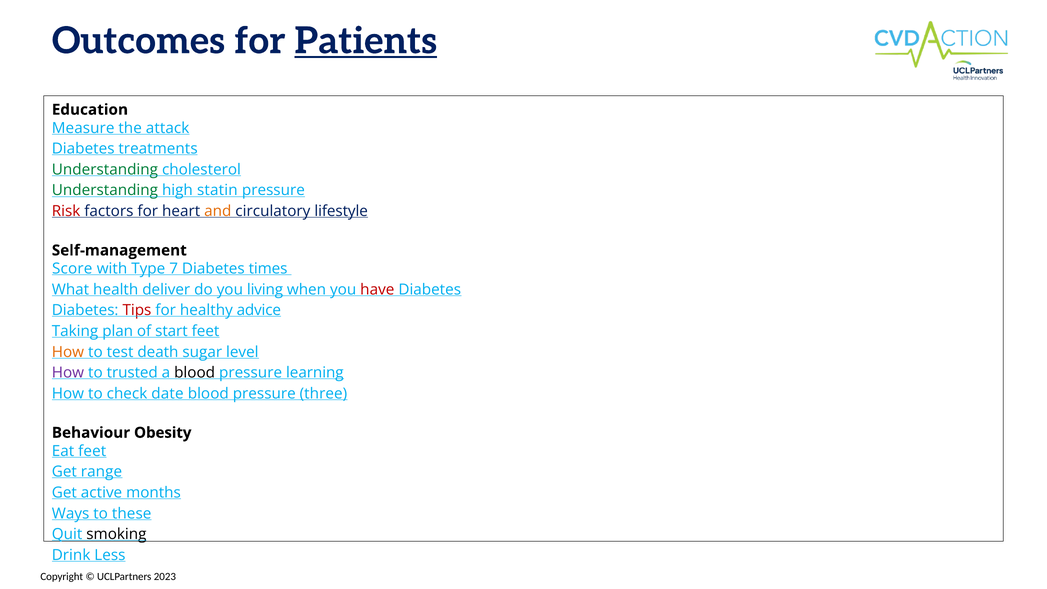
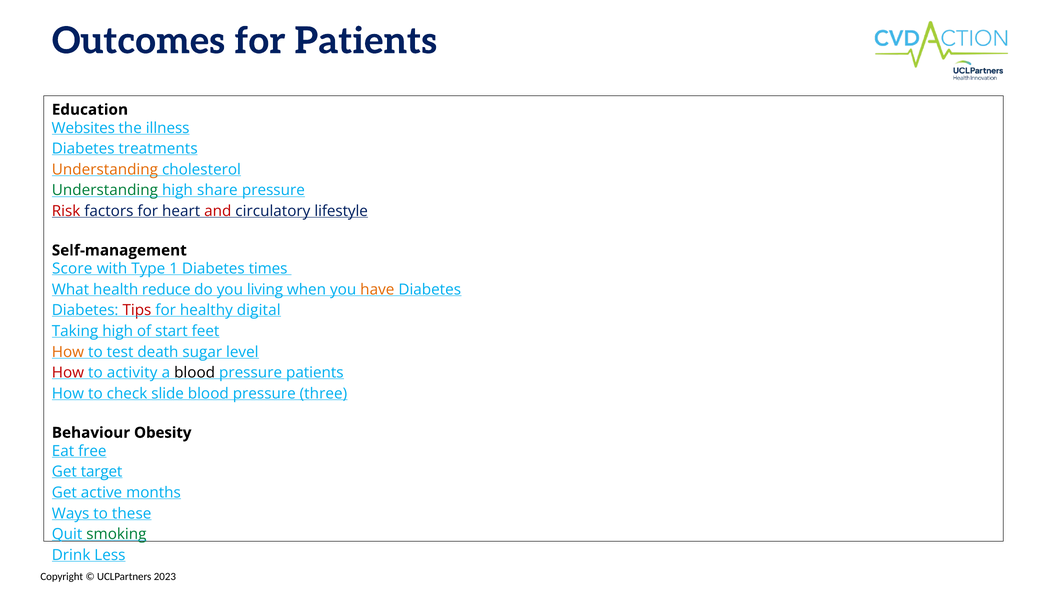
Patients at (366, 41) underline: present -> none
Measure: Measure -> Websites
attack: attack -> illness
Understanding at (105, 170) colour: green -> orange
statin: statin -> share
and colour: orange -> red
7: 7 -> 1
deliver: deliver -> reduce
have colour: red -> orange
advice: advice -> digital
Taking plan: plan -> high
How at (68, 373) colour: purple -> red
trusted: trusted -> activity
pressure learning: learning -> patients
date: date -> slide
Eat feet: feet -> free
range: range -> target
smoking colour: black -> green
